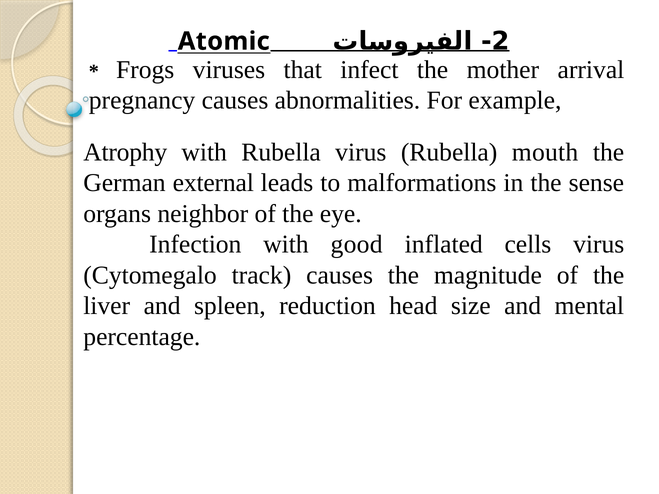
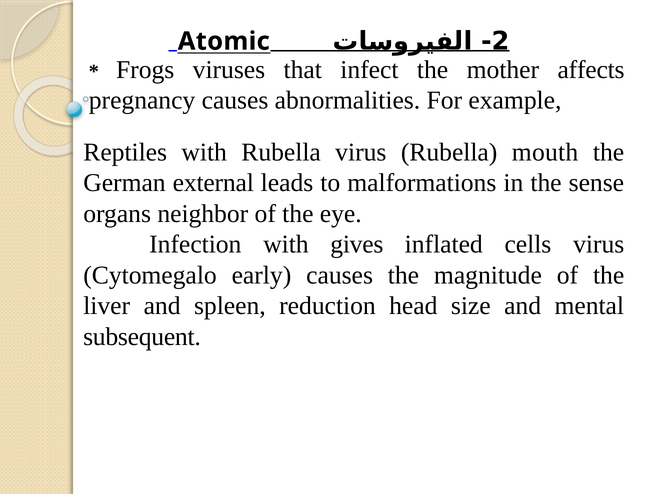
arrival: arrival -> affects
Atrophy: Atrophy -> Reptiles
good: good -> gives
track: track -> early
percentage: percentage -> subsequent
